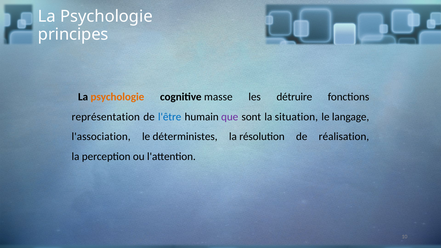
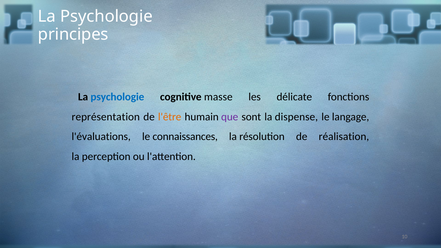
psychologie at (117, 97) colour: orange -> blue
détruire: détruire -> délicate
l'être colour: blue -> orange
situation: situation -> dispense
l'association: l'association -> l'évaluations
déterministes: déterministes -> connaissances
